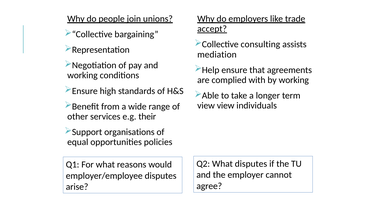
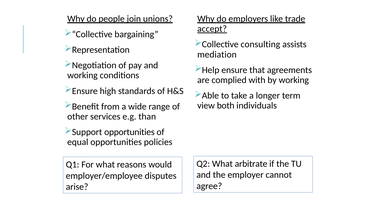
view view: view -> both
their: their -> than
Support organisations: organisations -> opportunities
What disputes: disputes -> arbitrate
